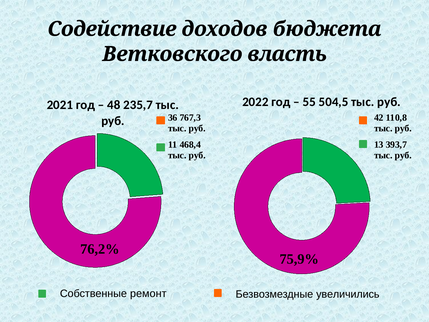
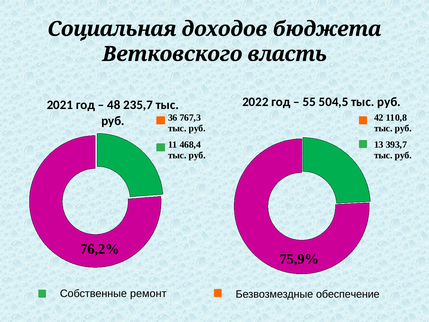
Содействие: Содействие -> Социальная
увеличились: увеличились -> обеспечение
